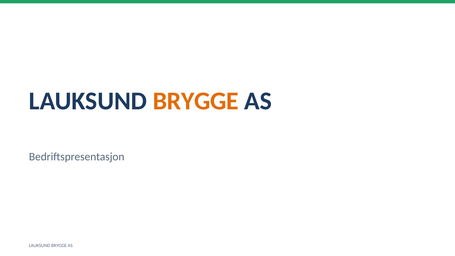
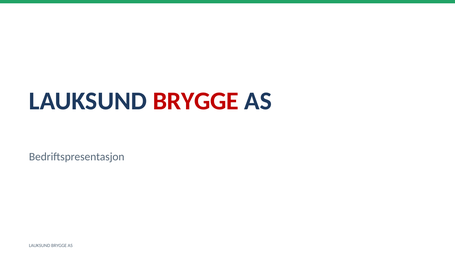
BRYGGE at (196, 101) colour: orange -> red
